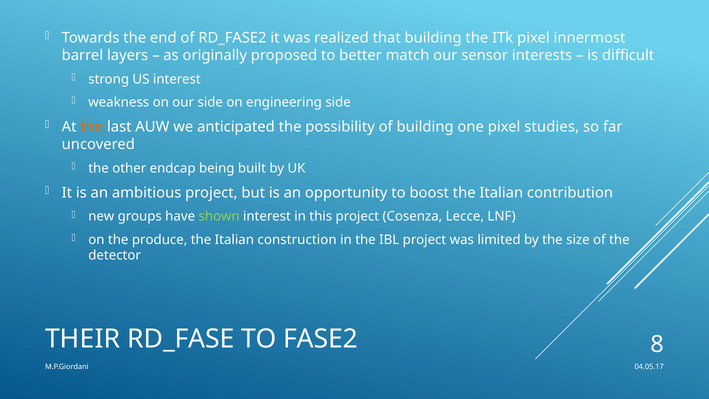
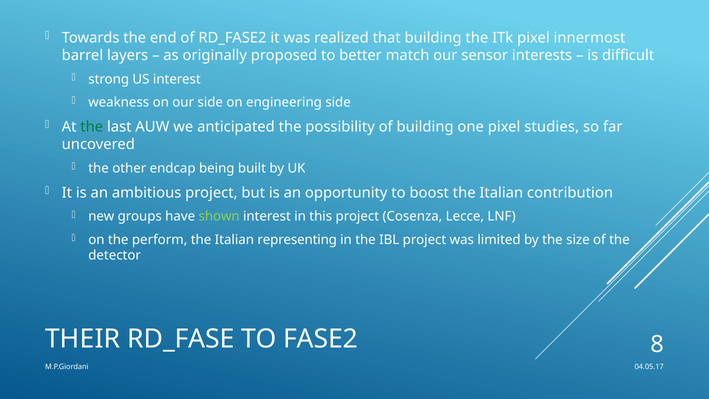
the at (92, 127) colour: orange -> green
produce: produce -> perform
construction: construction -> representing
